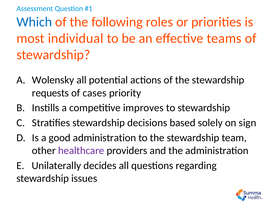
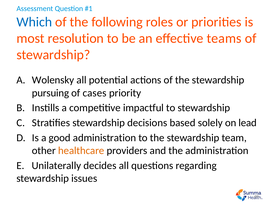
individual: individual -> resolution
requests: requests -> pursuing
improves: improves -> impactful
sign: sign -> lead
healthcare colour: purple -> orange
